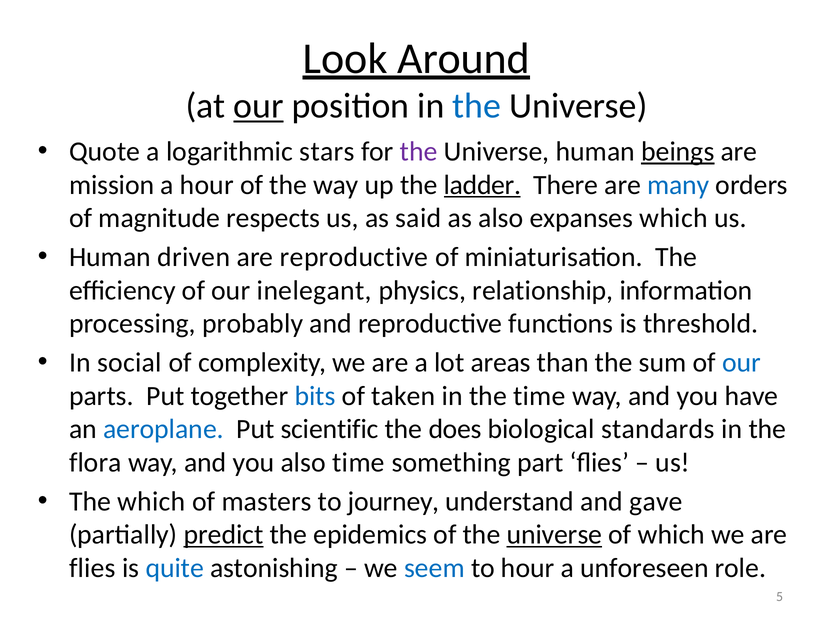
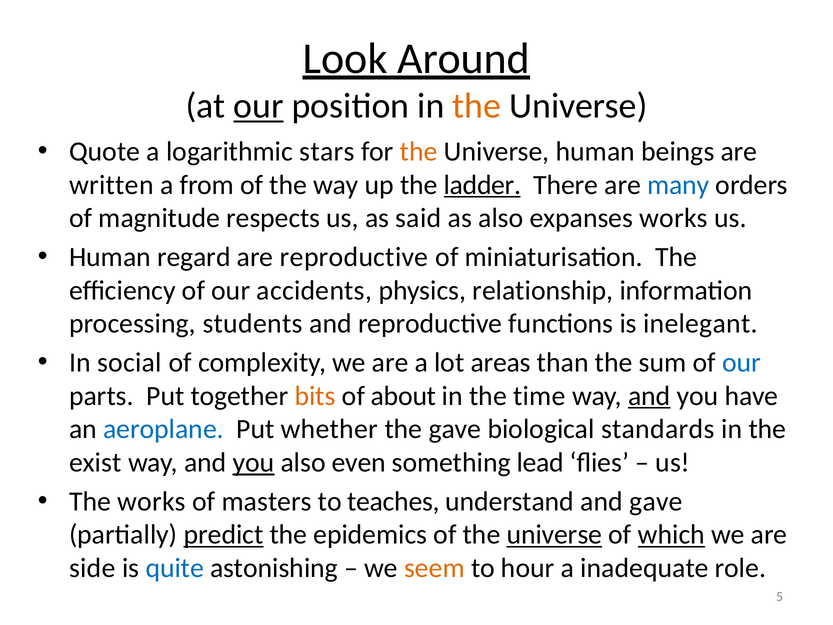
the at (477, 106) colour: blue -> orange
the at (419, 151) colour: purple -> orange
beings underline: present -> none
mission: mission -> written
a hour: hour -> from
expanses which: which -> works
driven: driven -> regard
inelegant: inelegant -> accidents
probably: probably -> students
threshold: threshold -> inelegant
bits colour: blue -> orange
taken: taken -> about
and at (649, 396) underline: none -> present
scientific: scientific -> whether
the does: does -> gave
flora: flora -> exist
you at (254, 462) underline: none -> present
also time: time -> even
part: part -> lead
The which: which -> works
journey: journey -> teaches
which at (671, 535) underline: none -> present
flies at (92, 568): flies -> side
seem colour: blue -> orange
unforeseen: unforeseen -> inadequate
